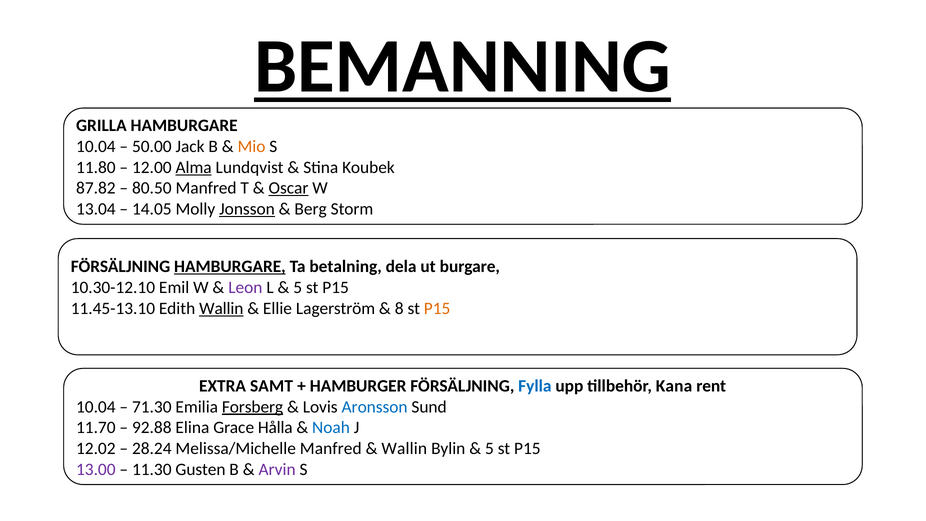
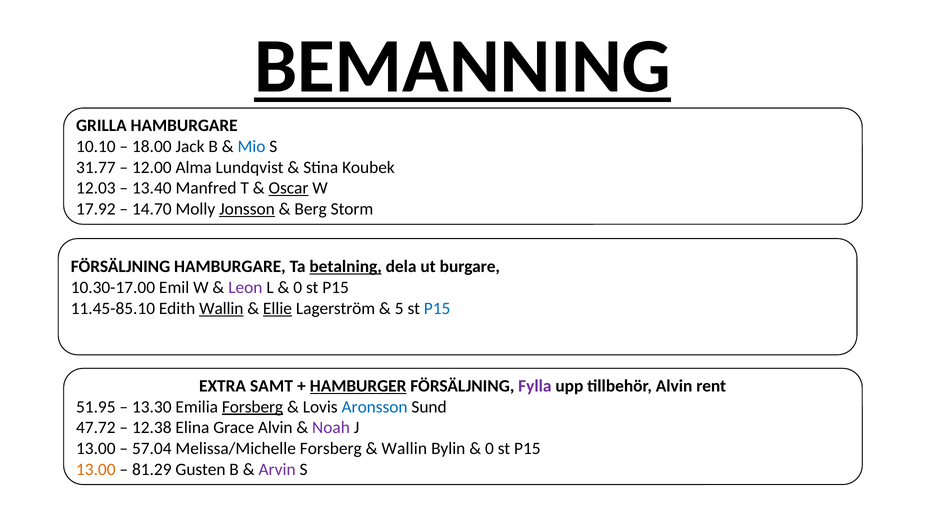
10.04 at (96, 147): 10.04 -> 10.10
50.00: 50.00 -> 18.00
Mio colour: orange -> blue
11.80: 11.80 -> 31.77
Alma underline: present -> none
87.82: 87.82 -> 12.03
80.50: 80.50 -> 13.40
13.04: 13.04 -> 17.92
14.05: 14.05 -> 14.70
HAMBURGARE at (230, 267) underline: present -> none
betalning underline: none -> present
10.30-12.10: 10.30-12.10 -> 10.30-17.00
5 at (298, 287): 5 -> 0
11.45-13.10: 11.45-13.10 -> 11.45-85.10
Ellie underline: none -> present
8: 8 -> 5
P15 at (437, 308) colour: orange -> blue
HAMBURGER underline: none -> present
Fylla colour: blue -> purple
tillbehör Kana: Kana -> Alvin
10.04 at (96, 407): 10.04 -> 51.95
71.30: 71.30 -> 13.30
11.70: 11.70 -> 47.72
92.88: 92.88 -> 12.38
Grace Hålla: Hålla -> Alvin
Noah colour: blue -> purple
12.02 at (96, 448): 12.02 -> 13.00
28.24: 28.24 -> 57.04
Melissa/Michelle Manfred: Manfred -> Forsberg
5 at (489, 448): 5 -> 0
13.00 at (96, 469) colour: purple -> orange
11.30: 11.30 -> 81.29
